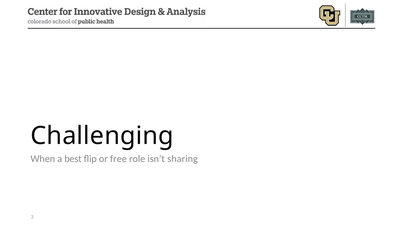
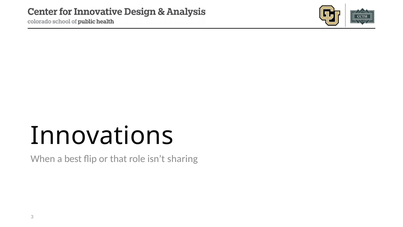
Challenging: Challenging -> Innovations
free: free -> that
